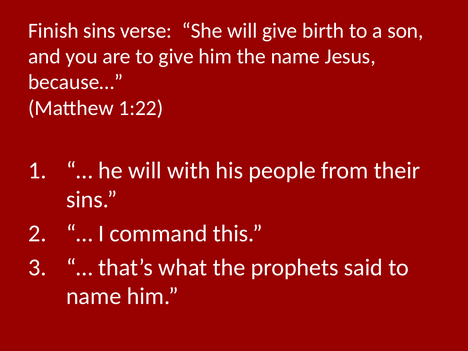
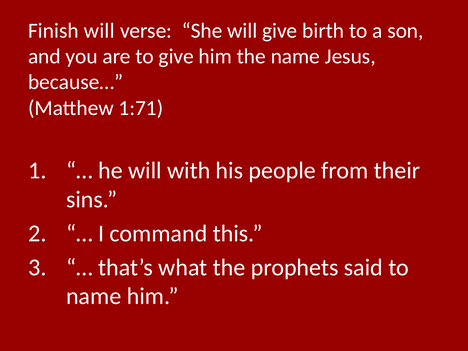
Finish sins: sins -> will
1:22: 1:22 -> 1:71
